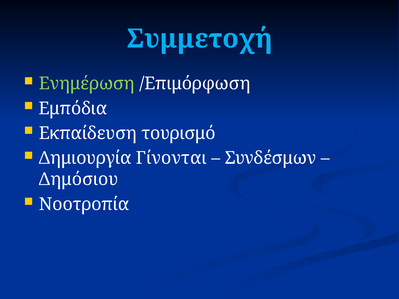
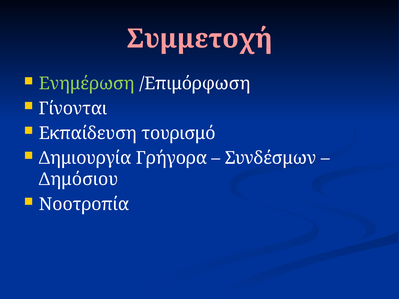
Συμμετοχή colour: light blue -> pink
Εμπόδια: Εμπόδια -> Γίνονται
Γίνονται: Γίνονται -> Γρήγορα
